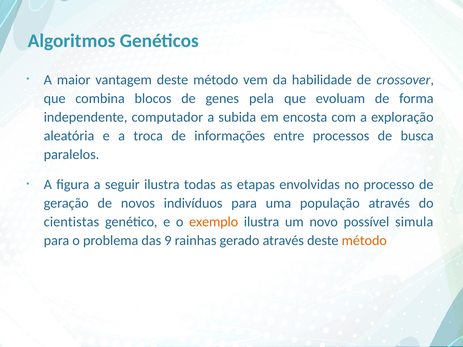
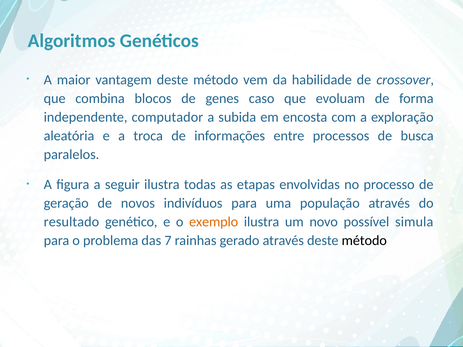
pela: pela -> caso
cientistas: cientistas -> resultado
9: 9 -> 7
método at (364, 241) colour: orange -> black
